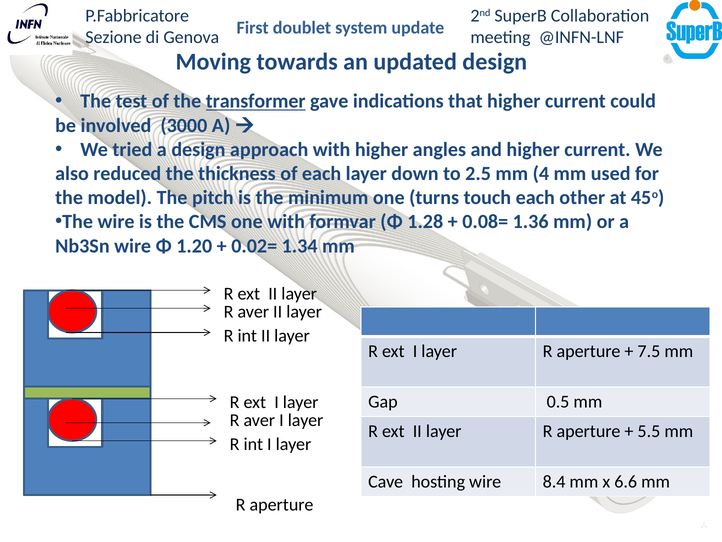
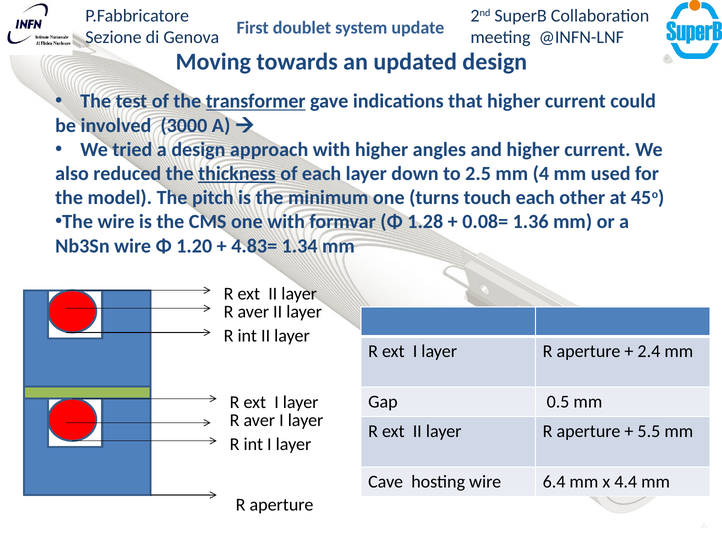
thickness underline: none -> present
0.02=: 0.02= -> 4.83=
7.5: 7.5 -> 2.4
8.4: 8.4 -> 6.4
6.6: 6.6 -> 4.4
